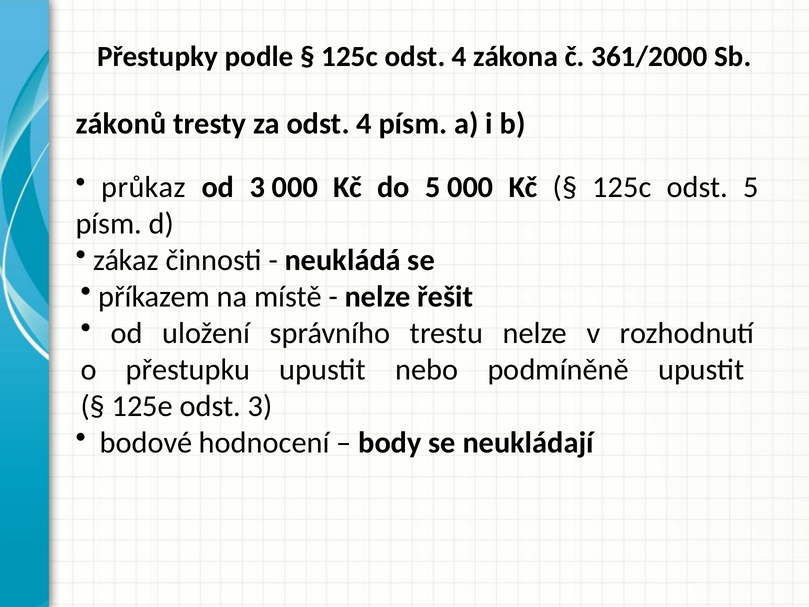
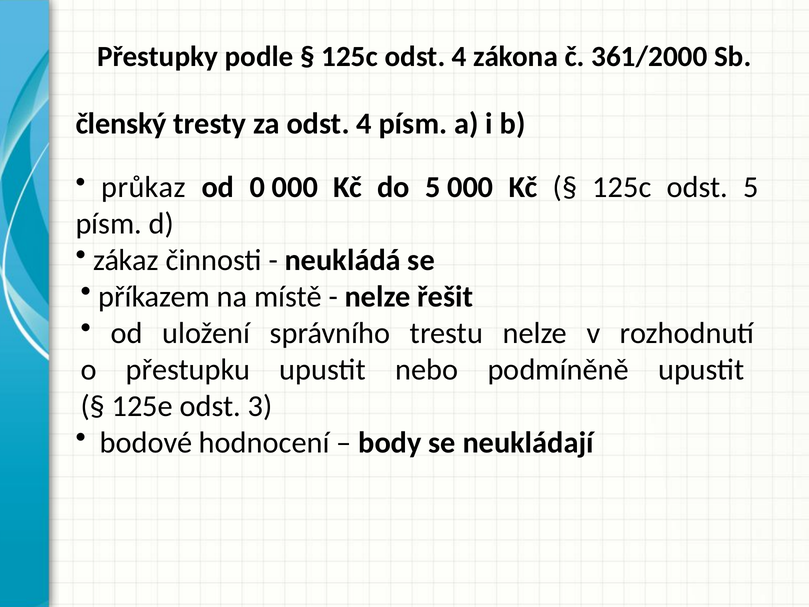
zákonů: zákonů -> členský
od 3: 3 -> 0
